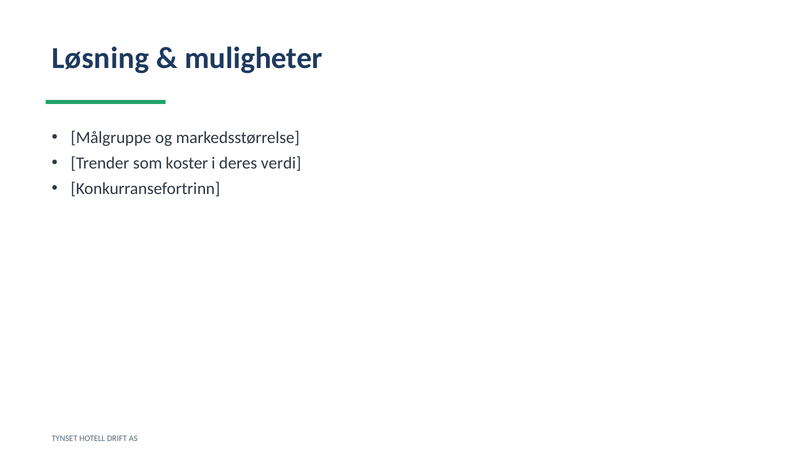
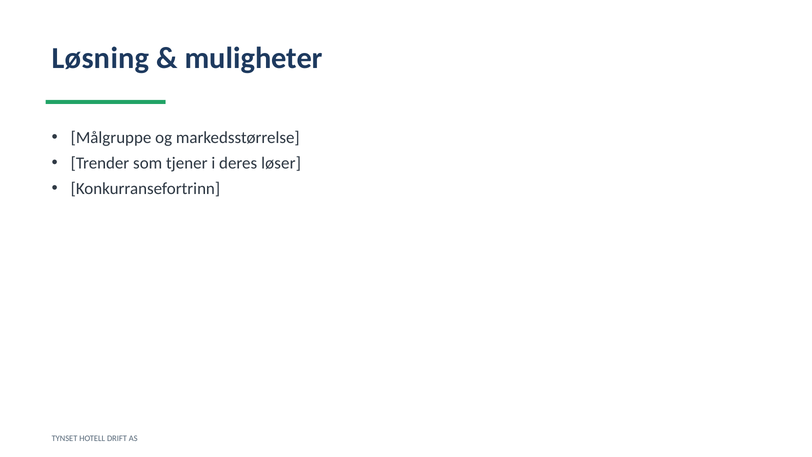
koster: koster -> tjener
verdi: verdi -> løser
